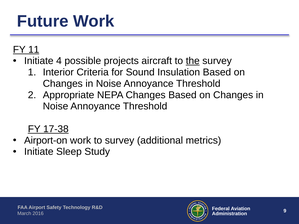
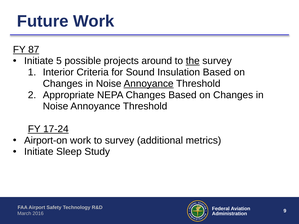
11: 11 -> 87
4: 4 -> 5
aircraft: aircraft -> around
Annoyance at (149, 84) underline: none -> present
17-38: 17-38 -> 17-24
